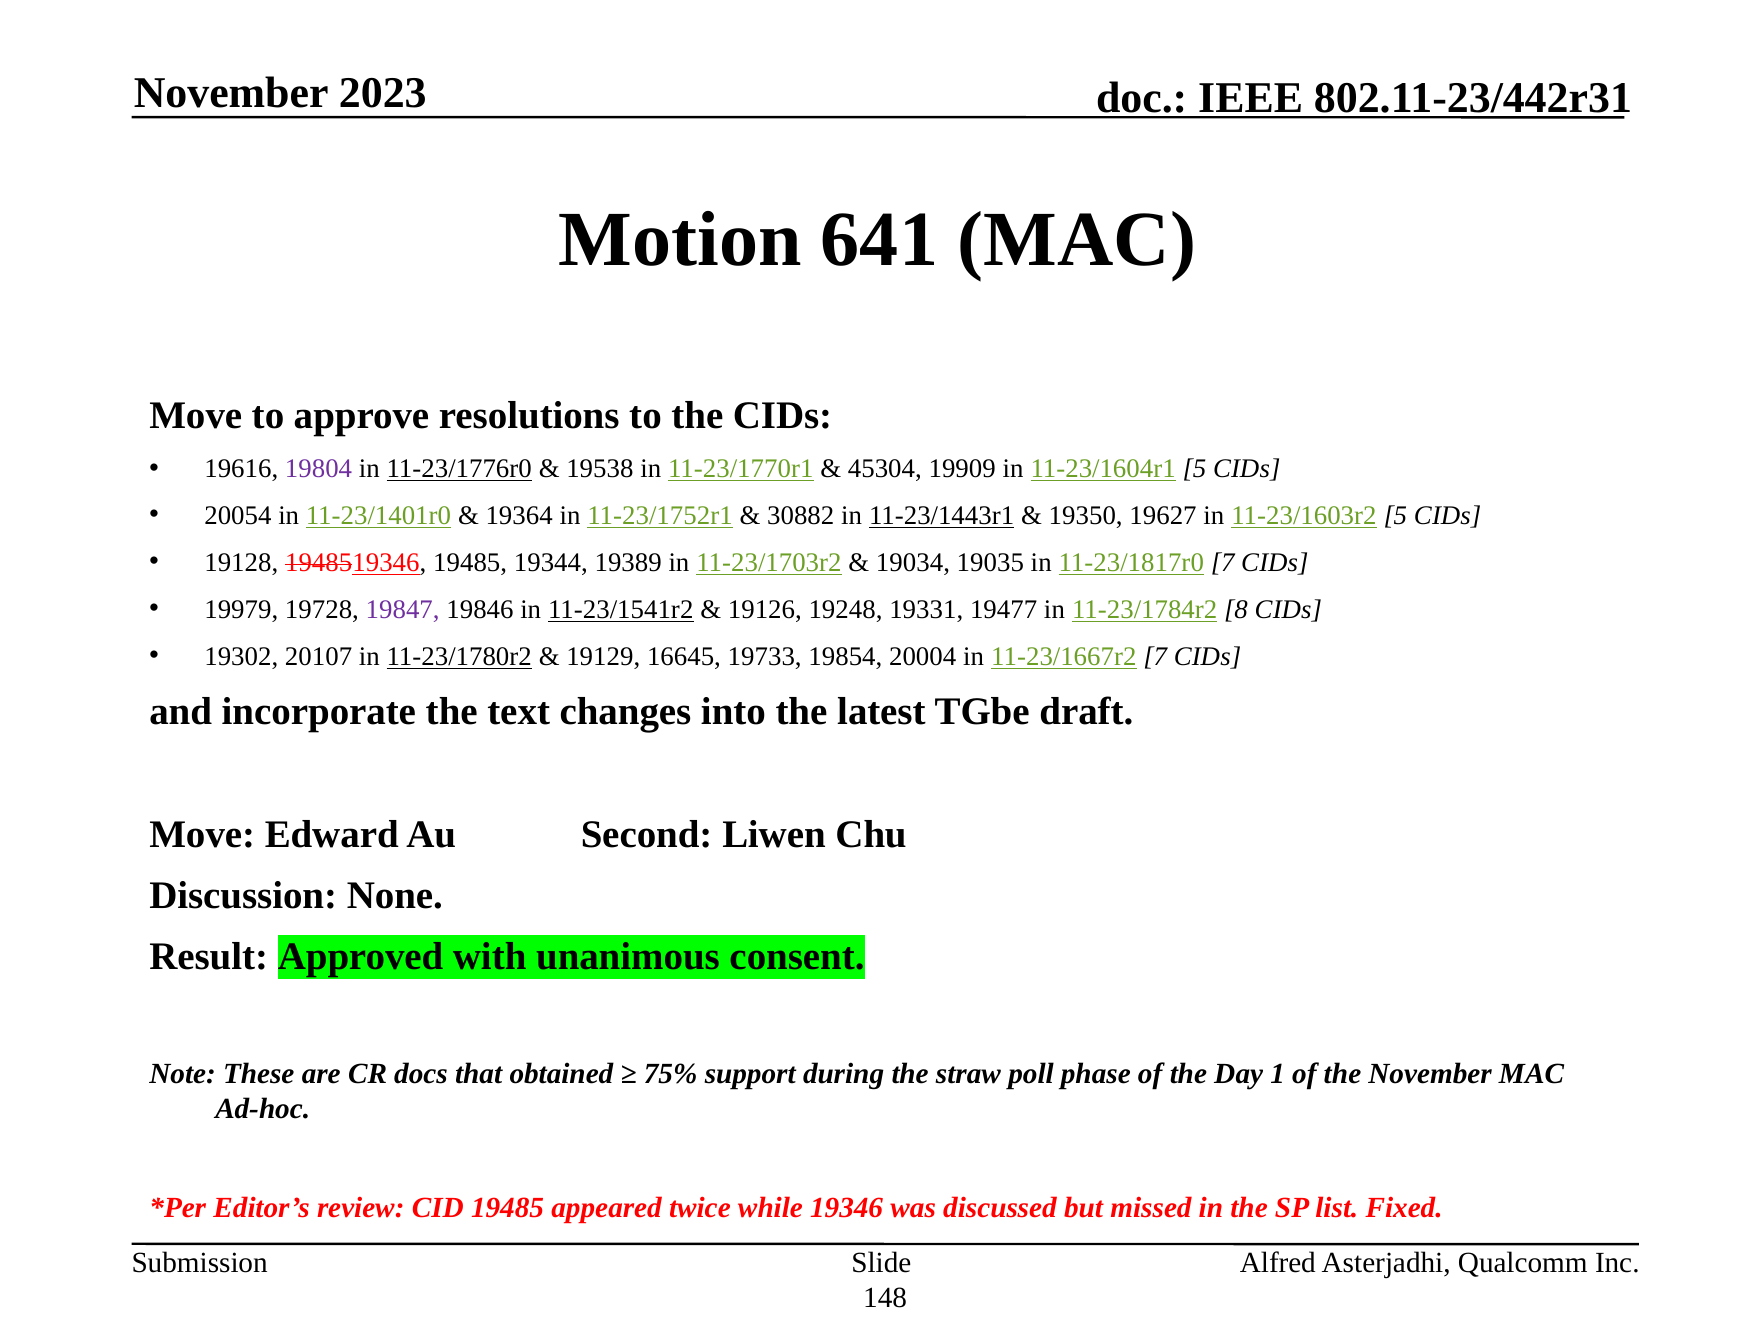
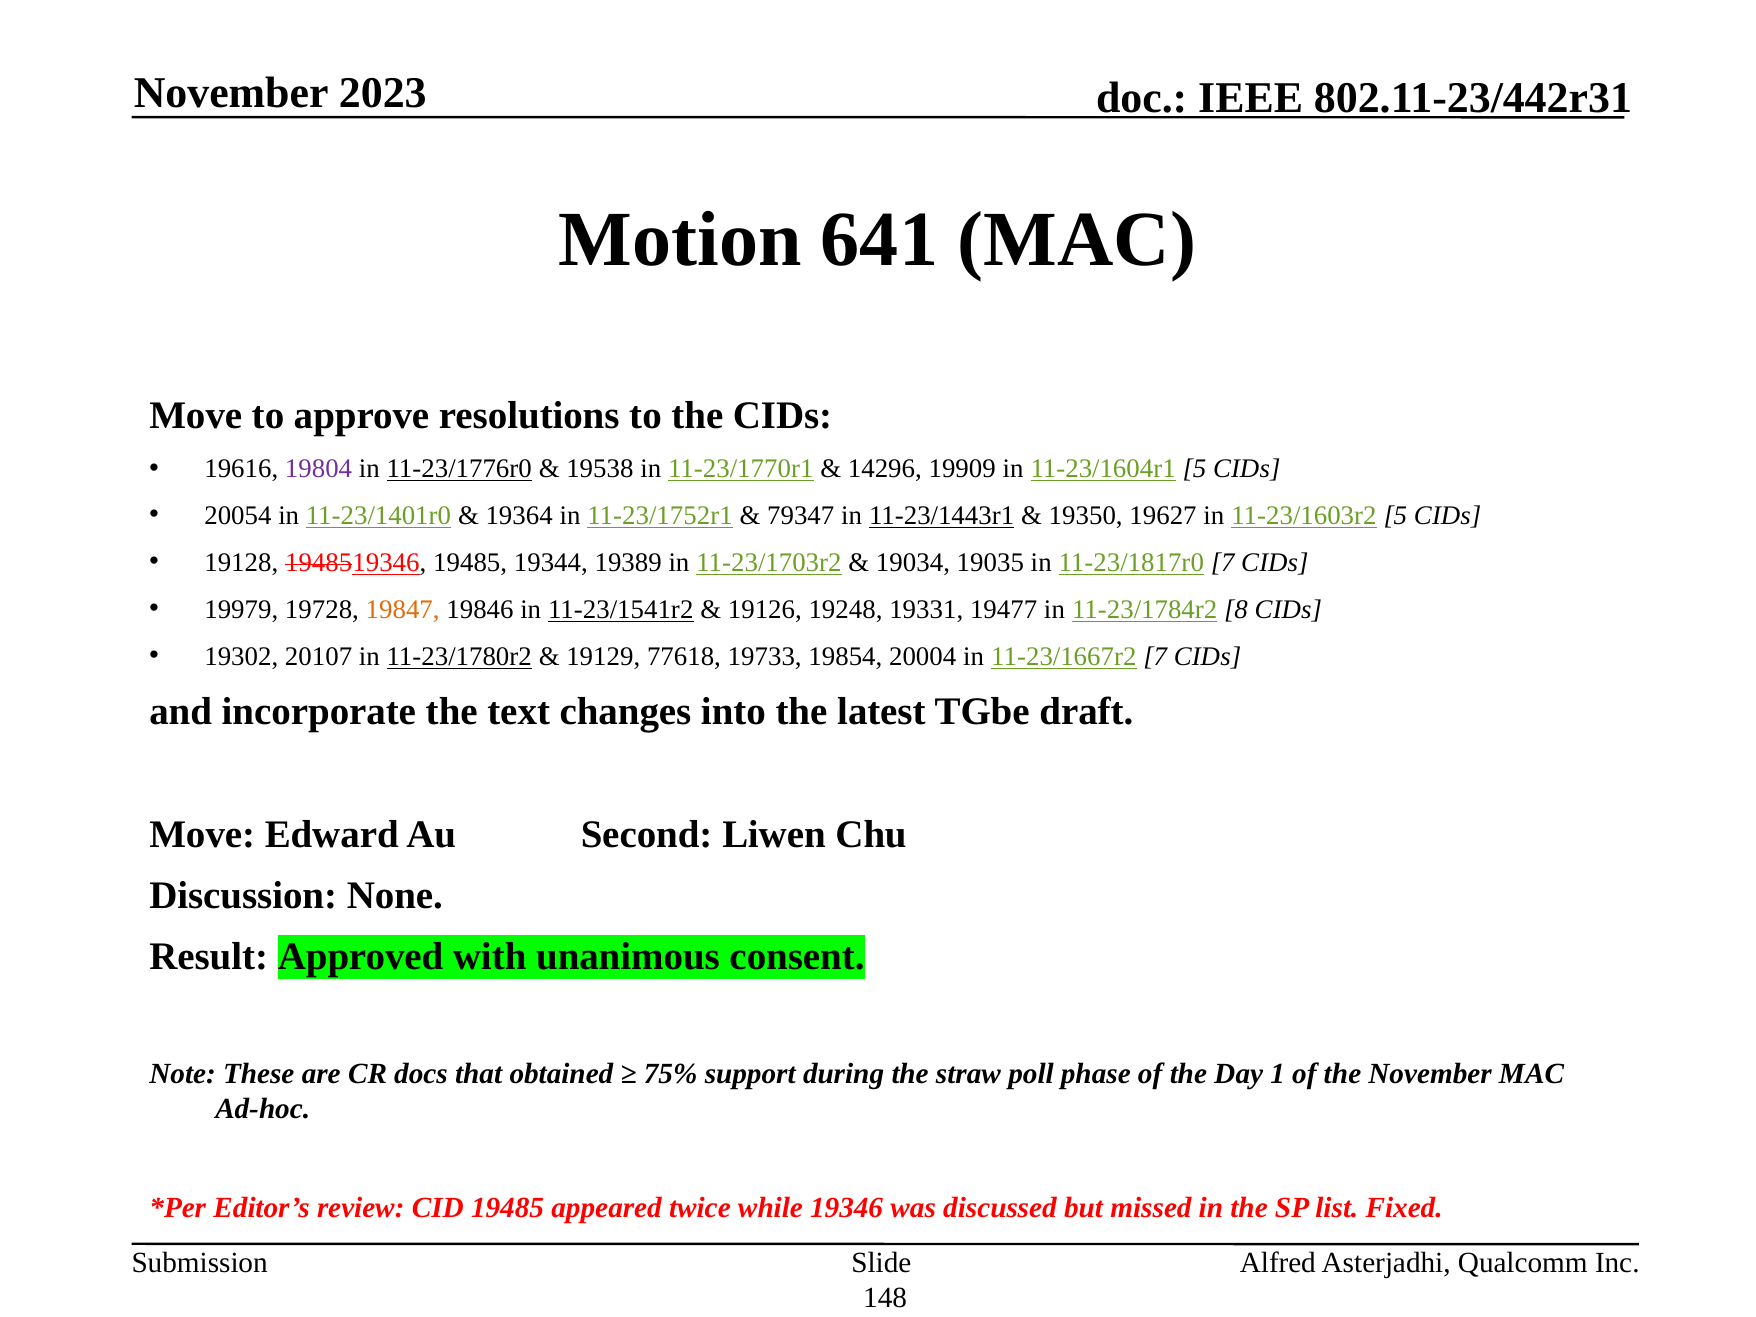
45304: 45304 -> 14296
30882: 30882 -> 79347
19847 colour: purple -> orange
16645: 16645 -> 77618
